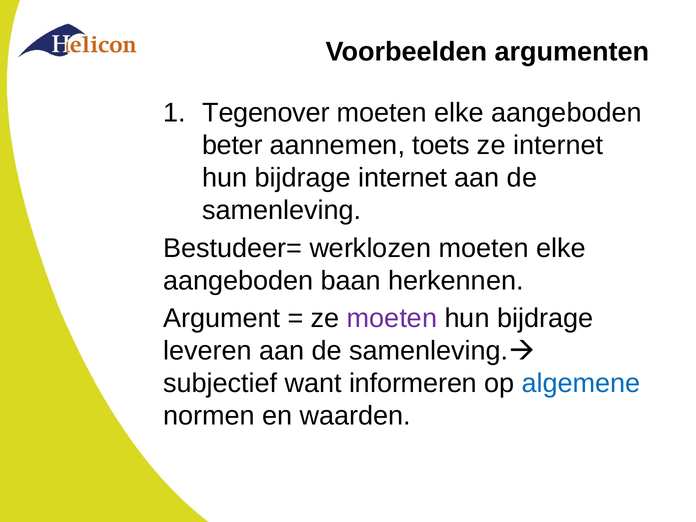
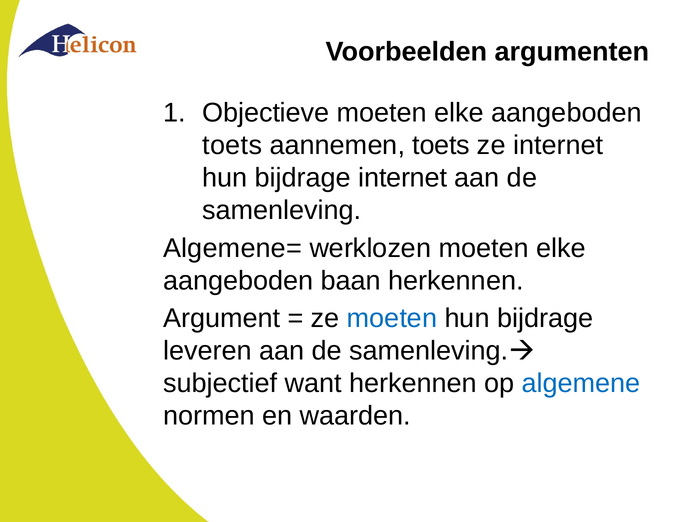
Tegenover: Tegenover -> Objectieve
beter at (232, 145): beter -> toets
Bestudeer=: Bestudeer= -> Algemene=
moeten at (392, 319) colour: purple -> blue
want informeren: informeren -> herkennen
